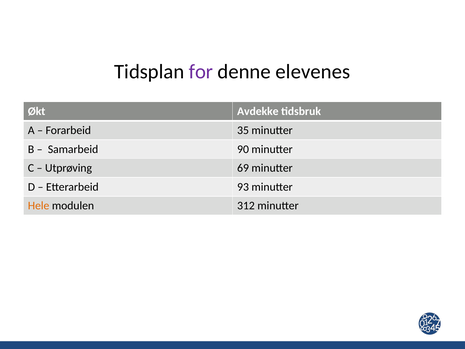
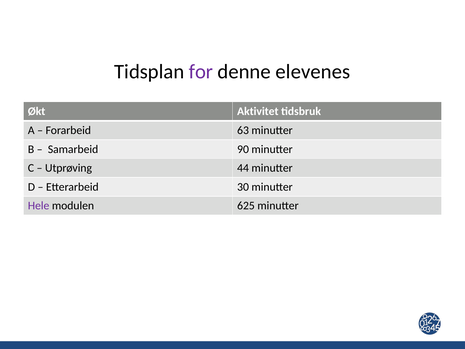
Avdekke: Avdekke -> Aktivitet
35: 35 -> 63
69: 69 -> 44
93: 93 -> 30
Hele colour: orange -> purple
312: 312 -> 625
